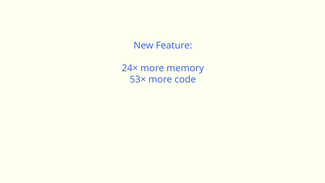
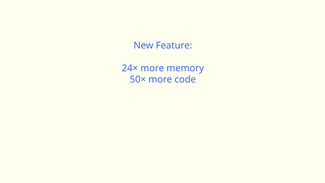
53×: 53× -> 50×
